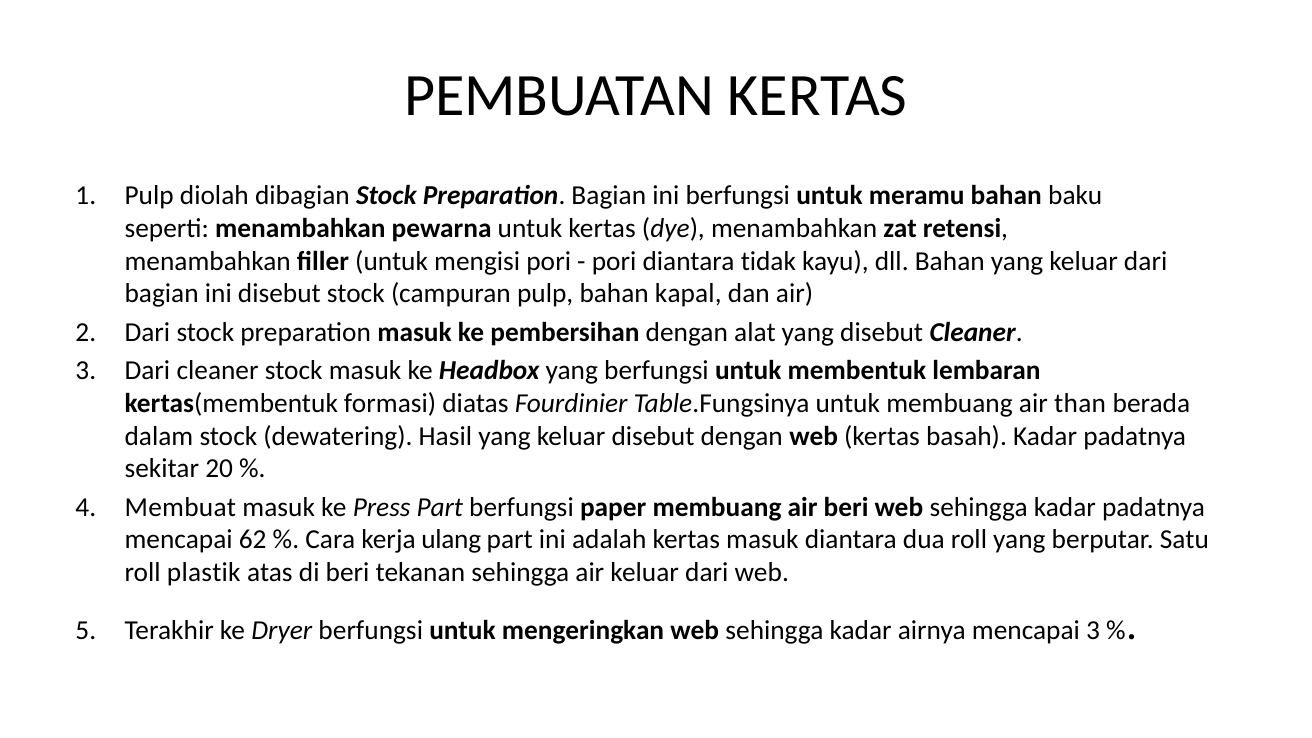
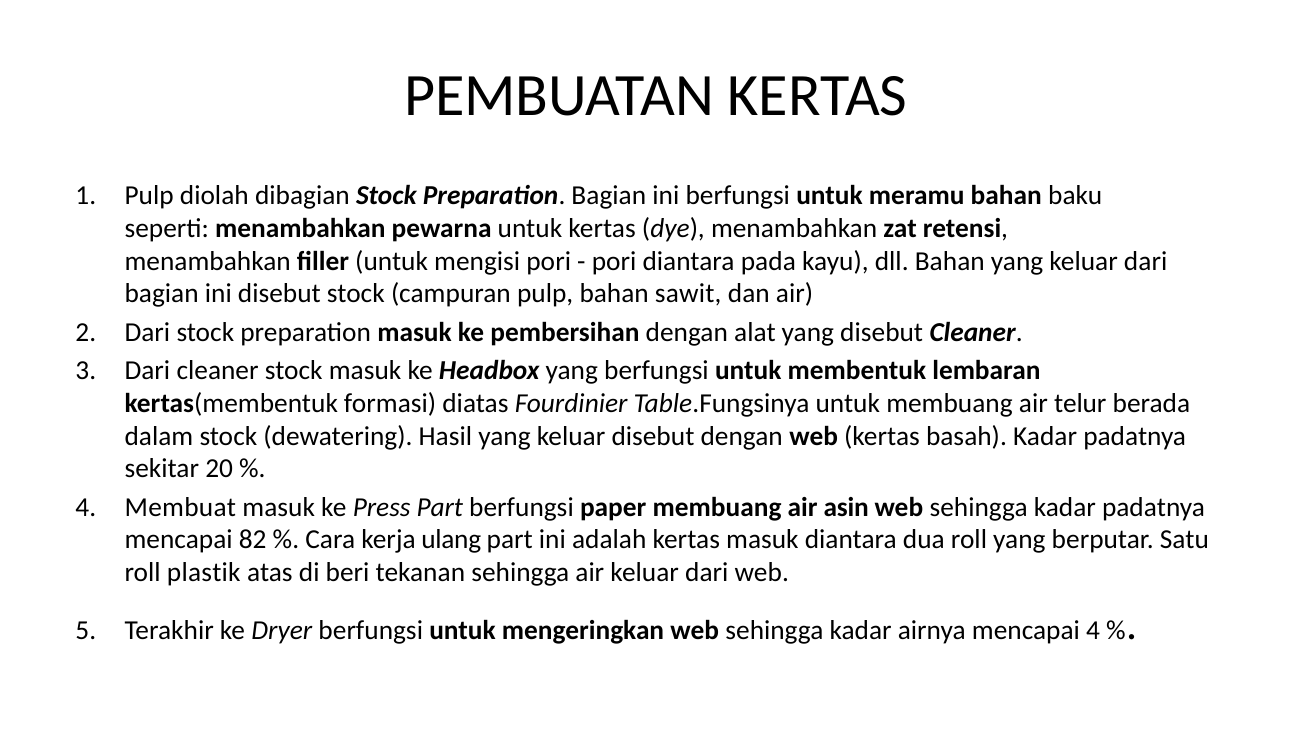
tidak: tidak -> pada
kapal: kapal -> sawit
than: than -> telur
air beri: beri -> asin
62: 62 -> 82
mencapai 3: 3 -> 4
